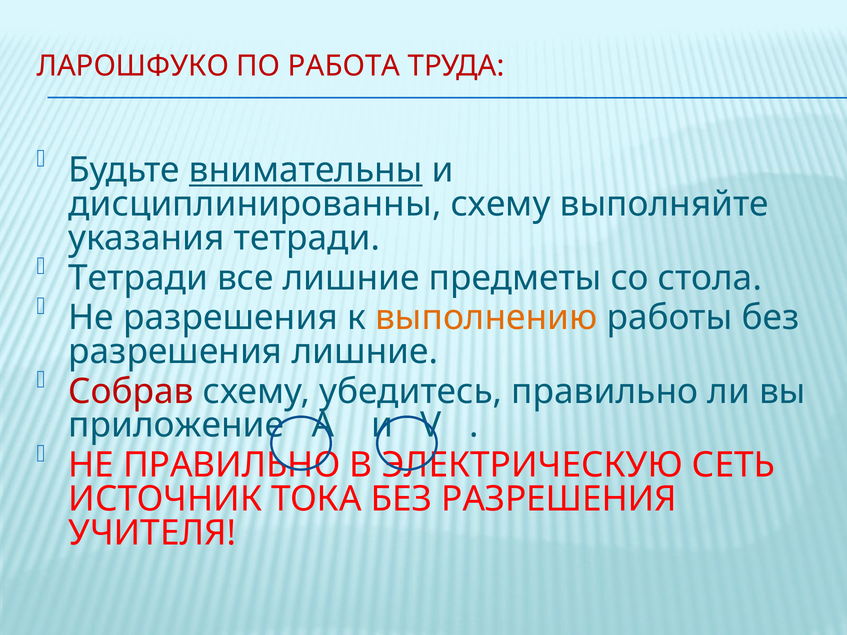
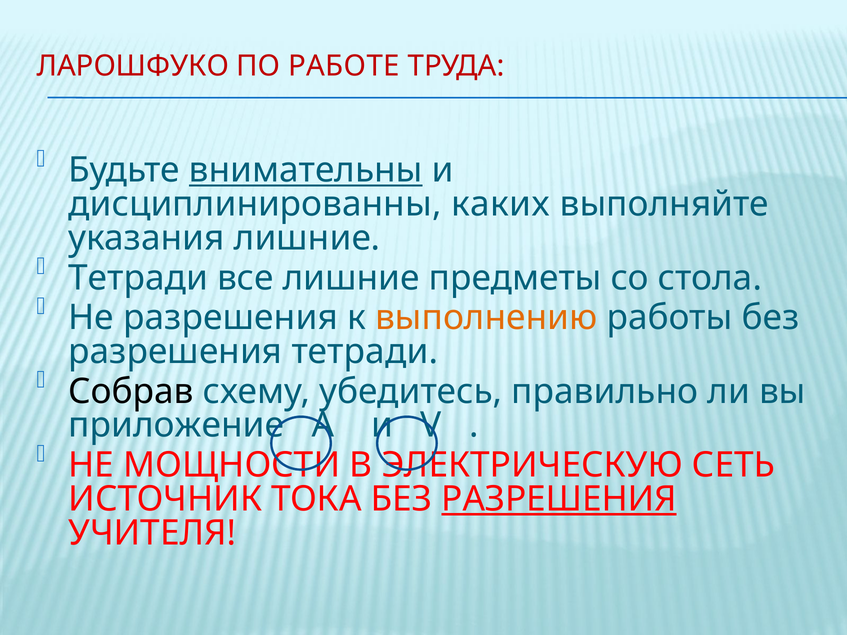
РАБОТА: РАБОТА -> РАБОТЕ
дисциплинированны схему: схему -> каких
указания тетради: тетради -> лишние
разрешения лишние: лишние -> тетради
Собрав colour: red -> black
НЕ ПРАВИЛЬНО: ПРАВИЛЬНО -> МОЩНОСТИ
РАЗРЕШЕНИЯ at (559, 499) underline: none -> present
